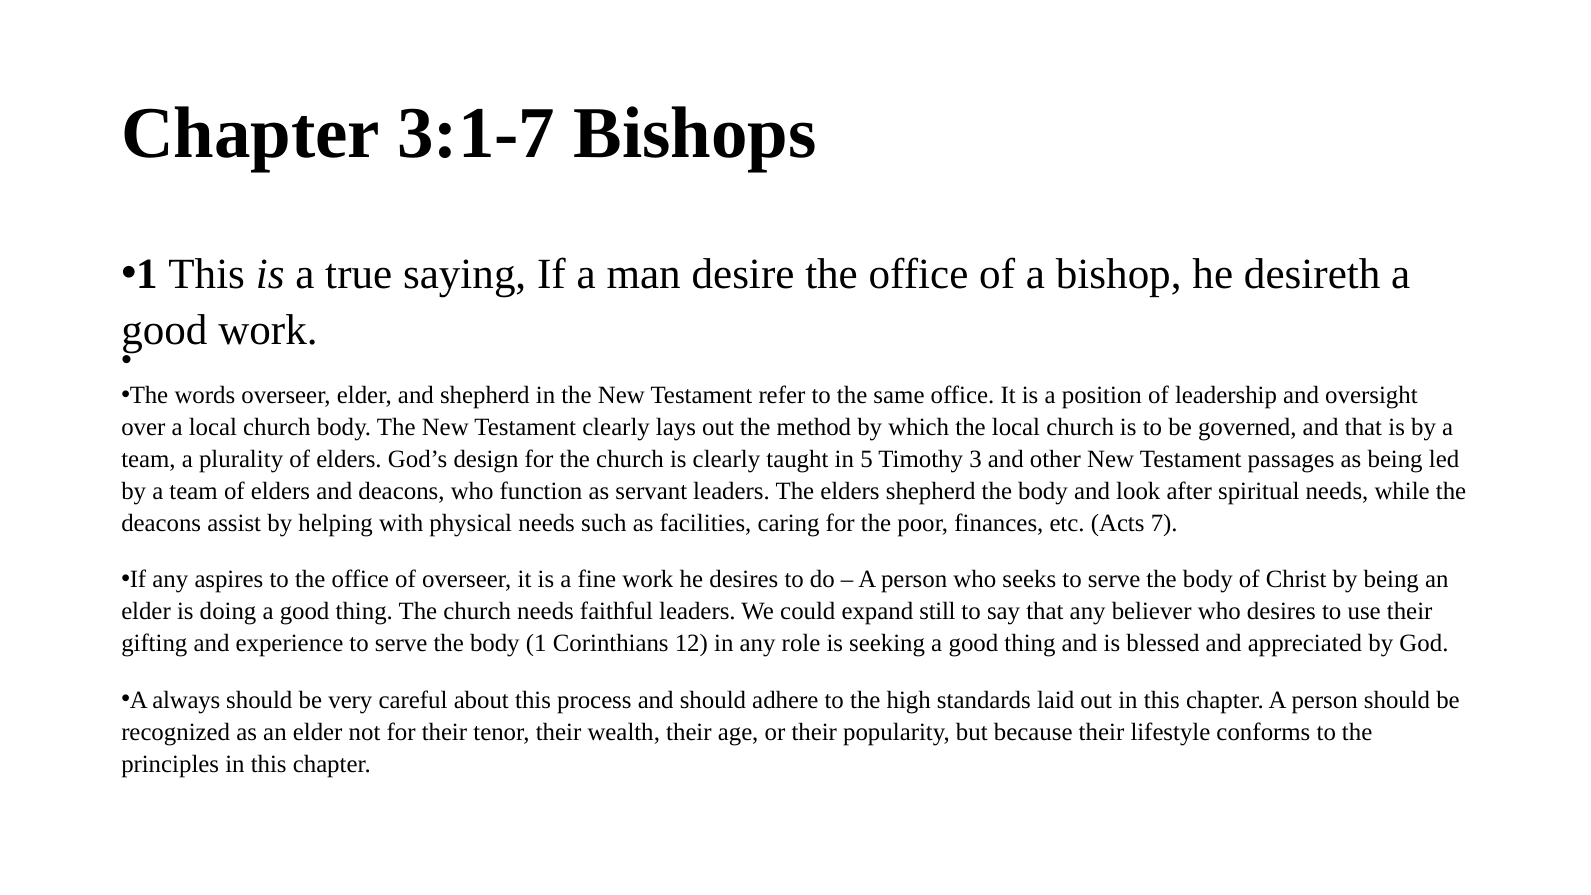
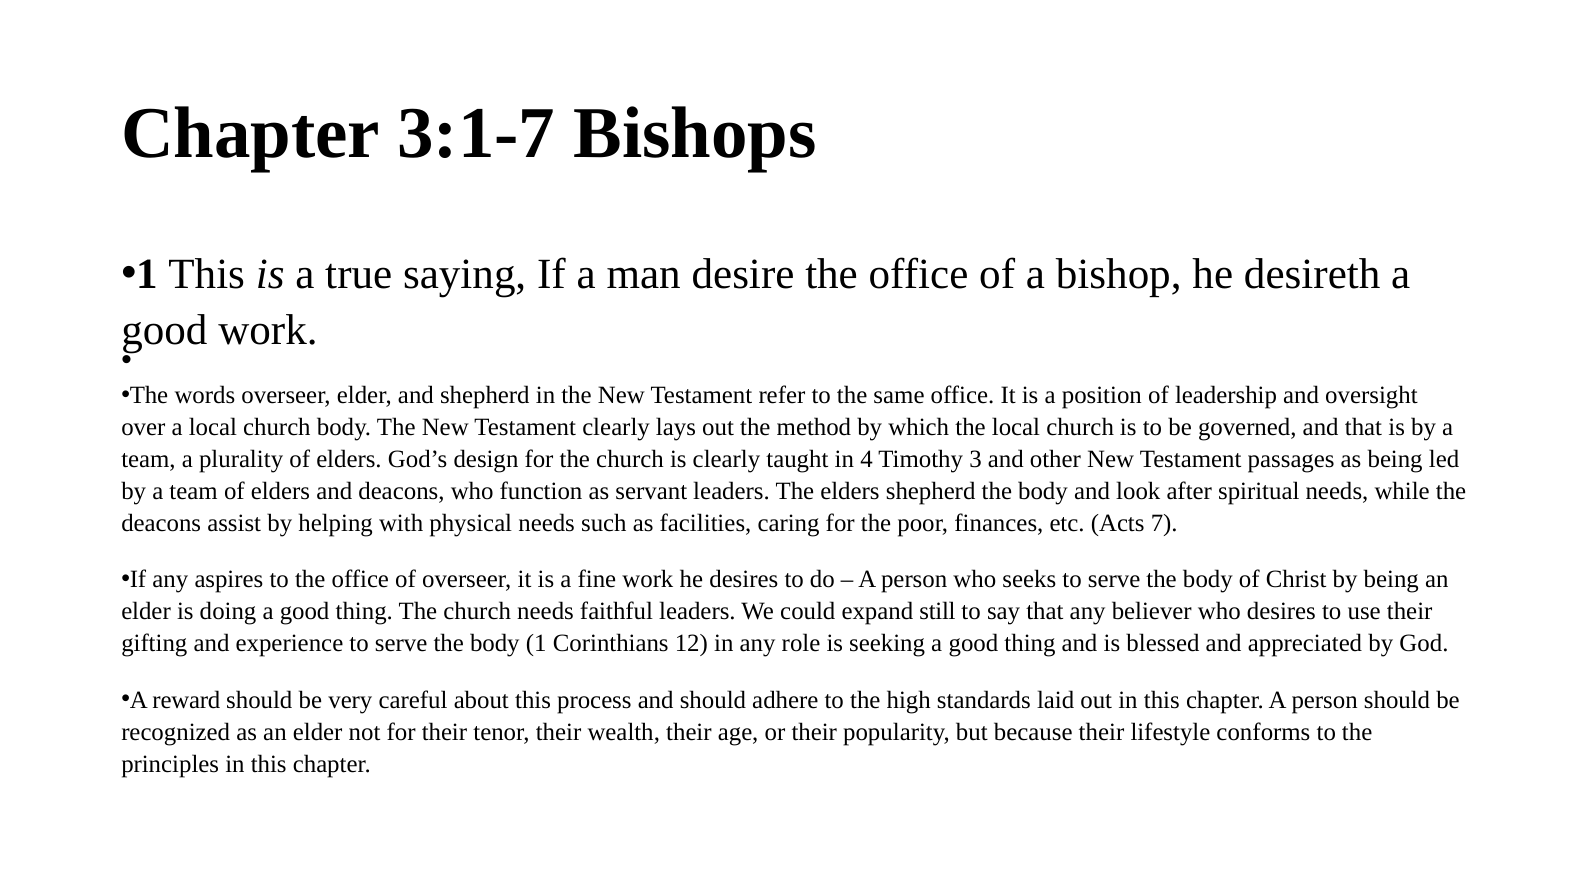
5: 5 -> 4
always: always -> reward
